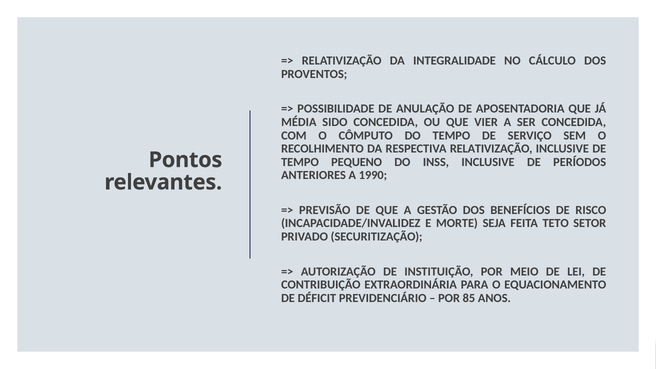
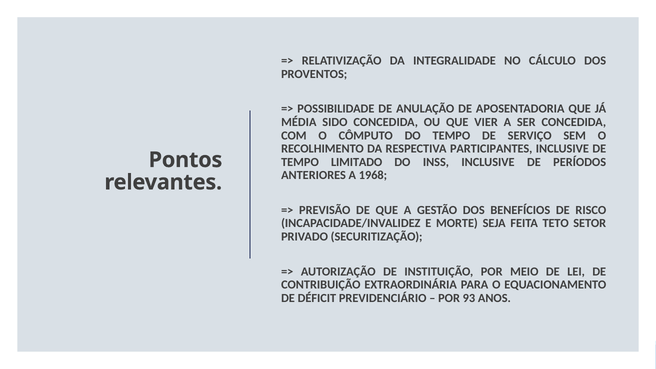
RESPECTIVA RELATIVIZAÇÃO: RELATIVIZAÇÃO -> PARTICIPANTES
PEQUENO: PEQUENO -> LIMITADO
1990: 1990 -> 1968
85: 85 -> 93
